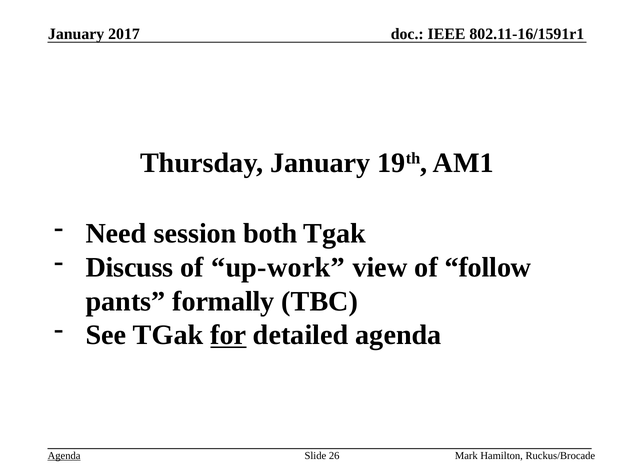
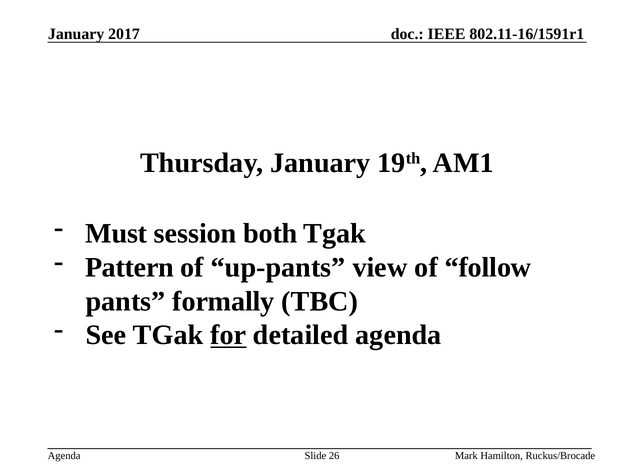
Need: Need -> Must
Discuss: Discuss -> Pattern
up-work: up-work -> up-pants
Agenda at (64, 456) underline: present -> none
